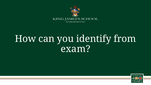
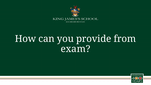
identify: identify -> provide
